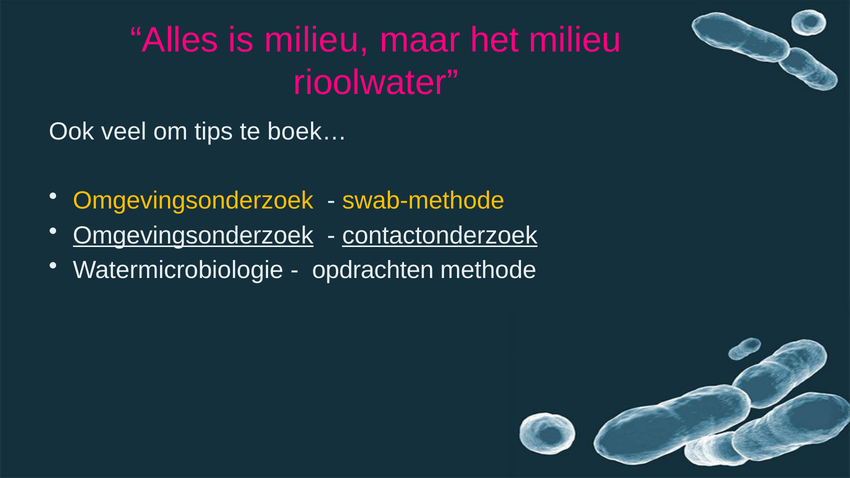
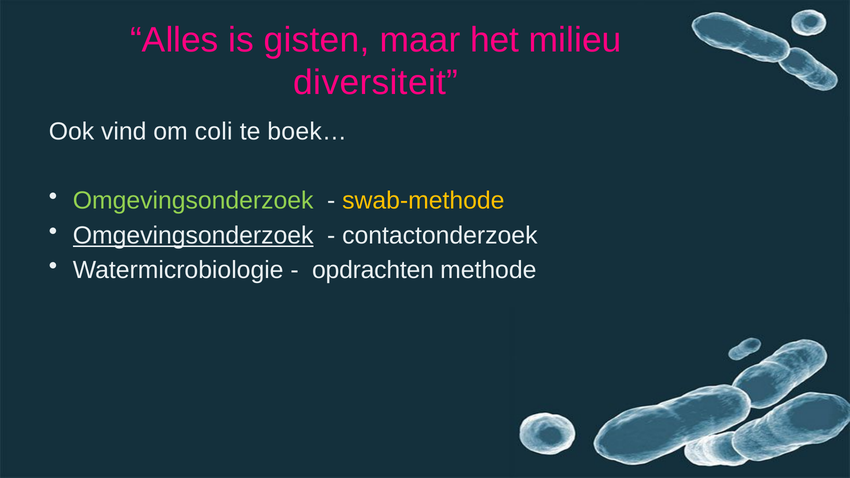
is milieu: milieu -> gisten
rioolwater: rioolwater -> diversiteit
veel: veel -> vind
tips: tips -> coli
Omgevingsonderzoek at (193, 201) colour: yellow -> light green
contactonderzoek underline: present -> none
